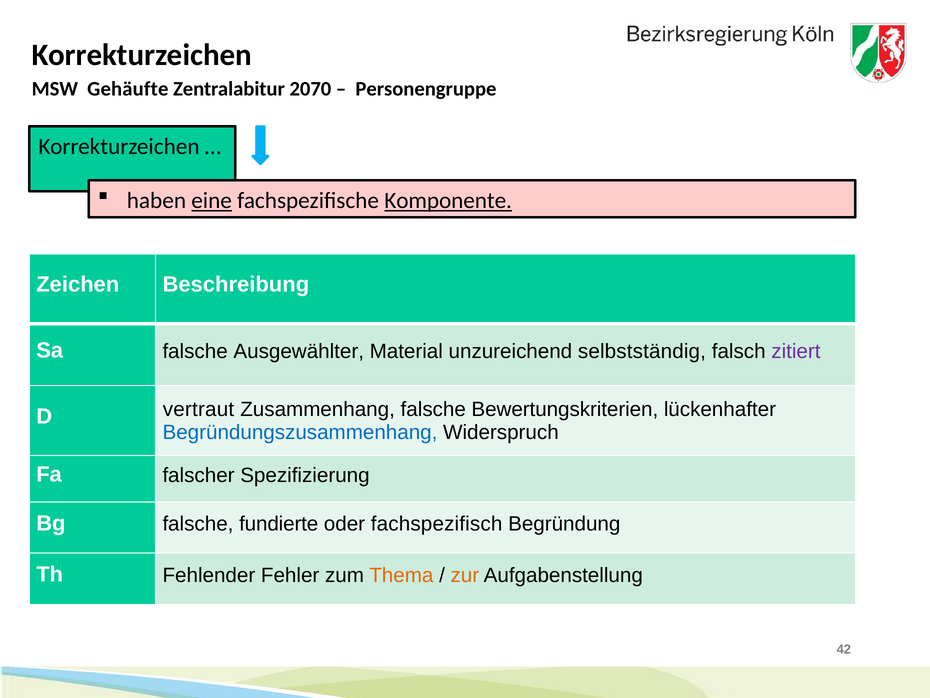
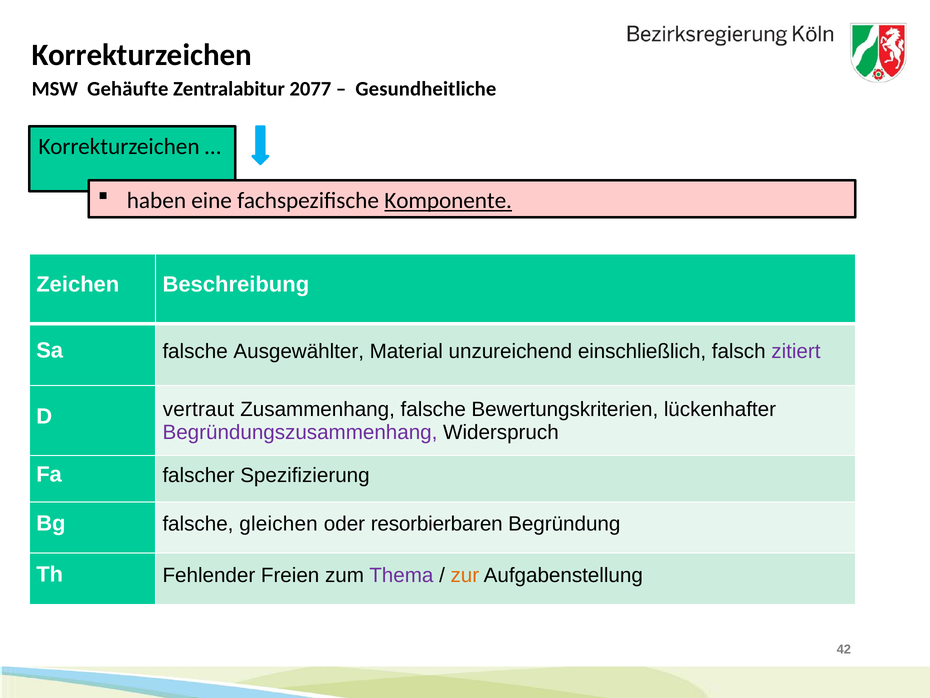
2070: 2070 -> 2077
Personengruppe: Personengruppe -> Gesundheitliche
eine underline: present -> none
selbstständig: selbstständig -> einschließlich
Begründungszusammenhang colour: blue -> purple
fundierte: fundierte -> gleichen
fachspezifisch: fachspezifisch -> resorbierbaren
Fehler: Fehler -> Freien
Thema colour: orange -> purple
